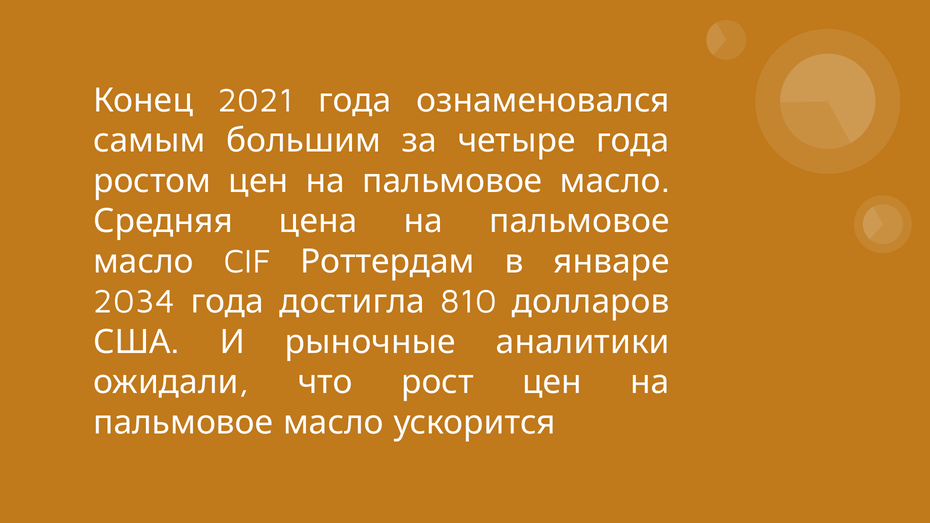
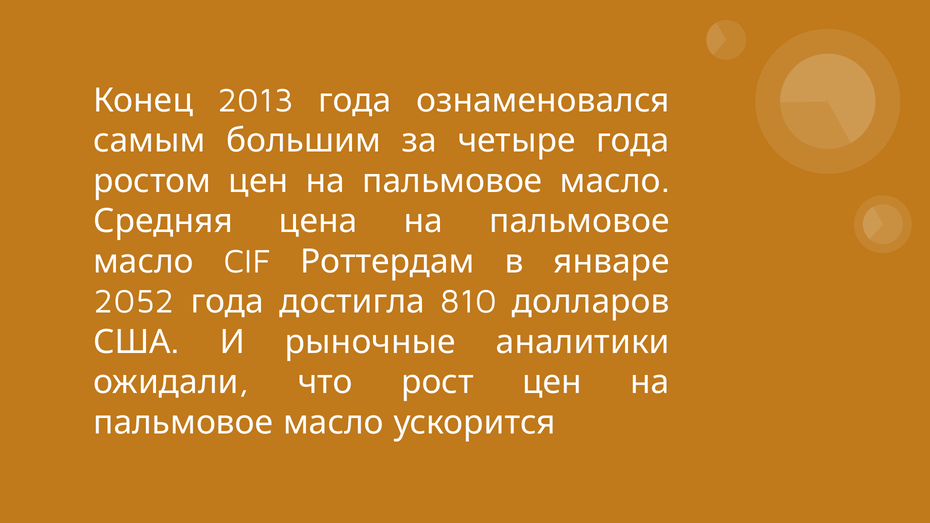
2021: 2021 -> 2013
2034: 2034 -> 2052
